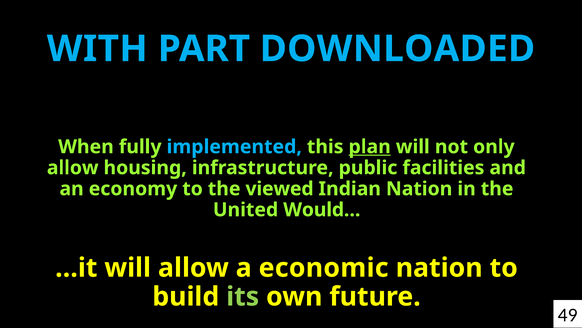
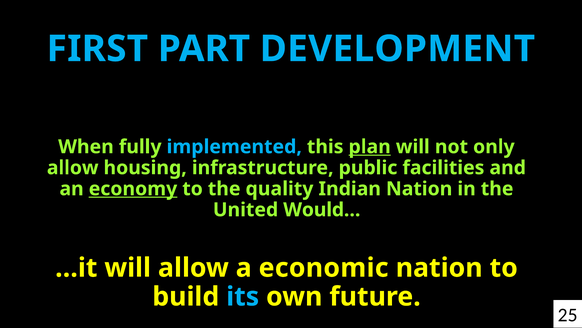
WITH: WITH -> FIRST
DOWNLOADED: DOWNLOADED -> DEVELOPMENT
economy underline: none -> present
viewed: viewed -> quality
its colour: light green -> light blue
49: 49 -> 25
